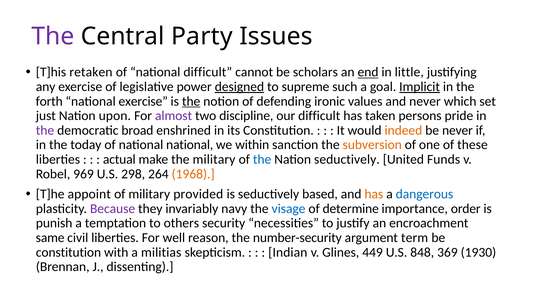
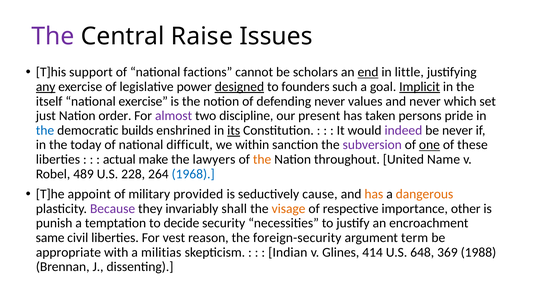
Party: Party -> Raise
retaken: retaken -> support
national difficult: difficult -> factions
any underline: none -> present
supreme: supreme -> founders
forth: forth -> itself
the at (191, 101) underline: present -> none
defending ironic: ironic -> never
upon: upon -> order
our difficult: difficult -> present
the at (45, 130) colour: purple -> blue
broad: broad -> builds
its underline: none -> present
indeed colour: orange -> purple
national national: national -> difficult
subversion colour: orange -> purple
one underline: none -> present
the military: military -> lawyers
the at (262, 160) colour: blue -> orange
Nation seductively: seductively -> throughout
Funds: Funds -> Name
969: 969 -> 489
298: 298 -> 228
1968 colour: orange -> blue
based: based -> cause
dangerous colour: blue -> orange
navy: navy -> shall
visage colour: blue -> orange
determine: determine -> respective
order: order -> other
others: others -> decide
well: well -> vest
number-security: number-security -> foreign-security
constitution at (68, 252): constitution -> appropriate
449: 449 -> 414
848: 848 -> 648
1930: 1930 -> 1988
